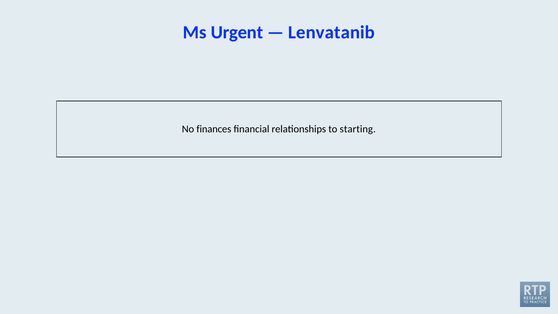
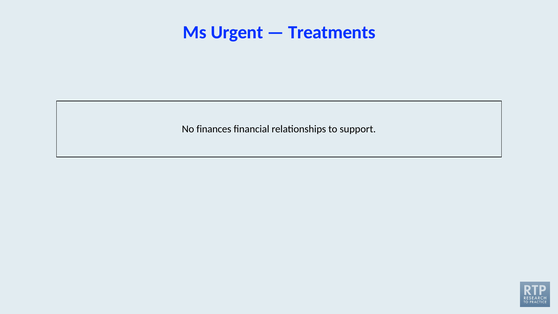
Lenvatanib: Lenvatanib -> Treatments
starting: starting -> support
